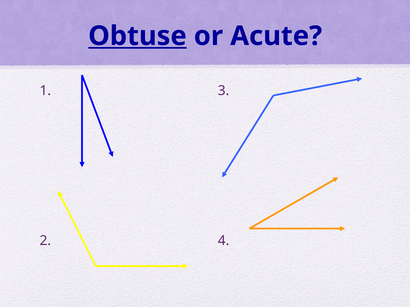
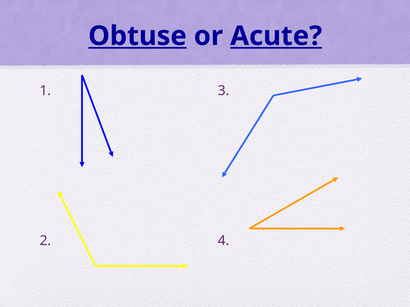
Acute underline: none -> present
